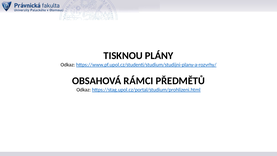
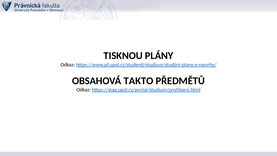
RÁMCI: RÁMCI -> TAKTO
